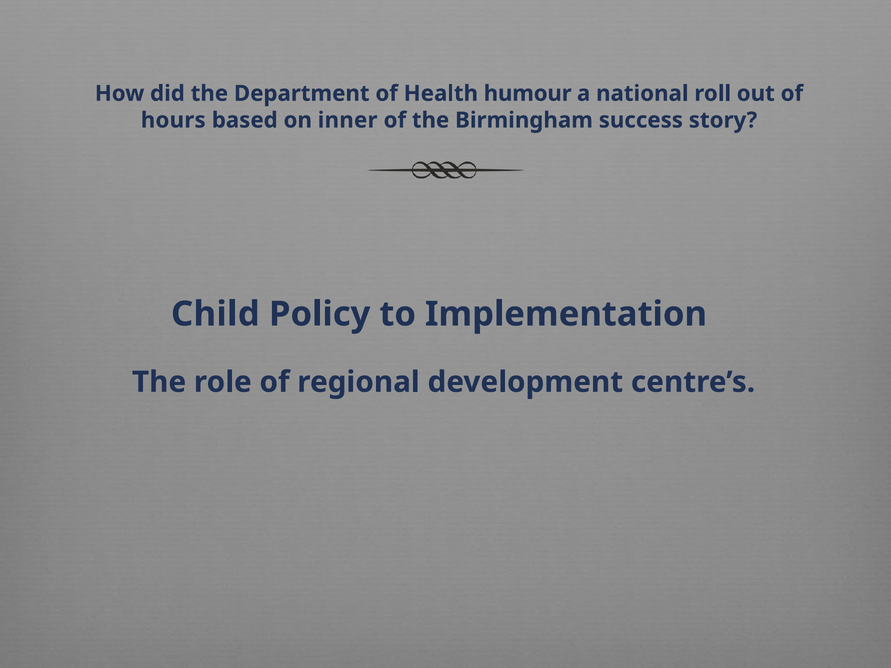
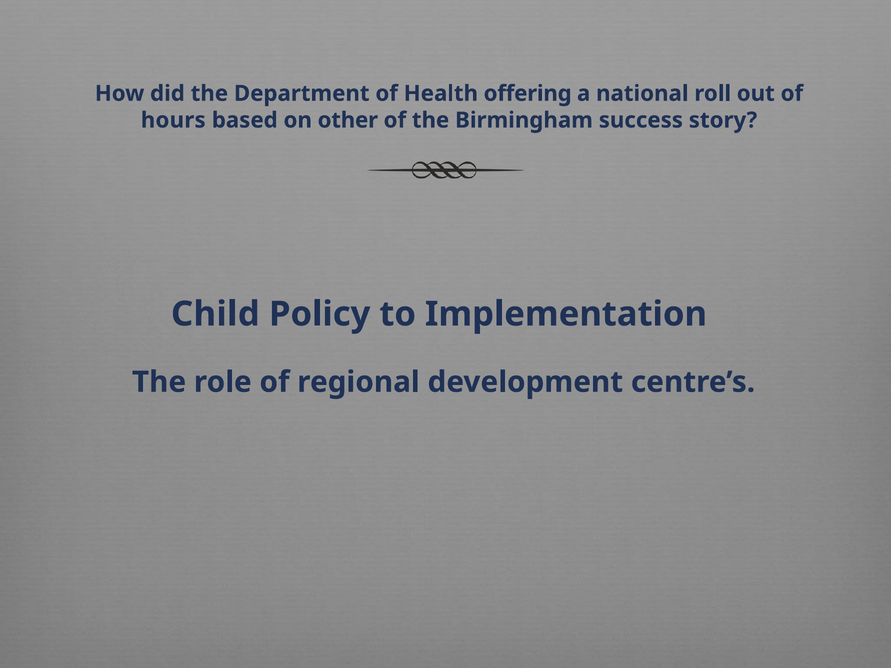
humour: humour -> offering
inner: inner -> other
